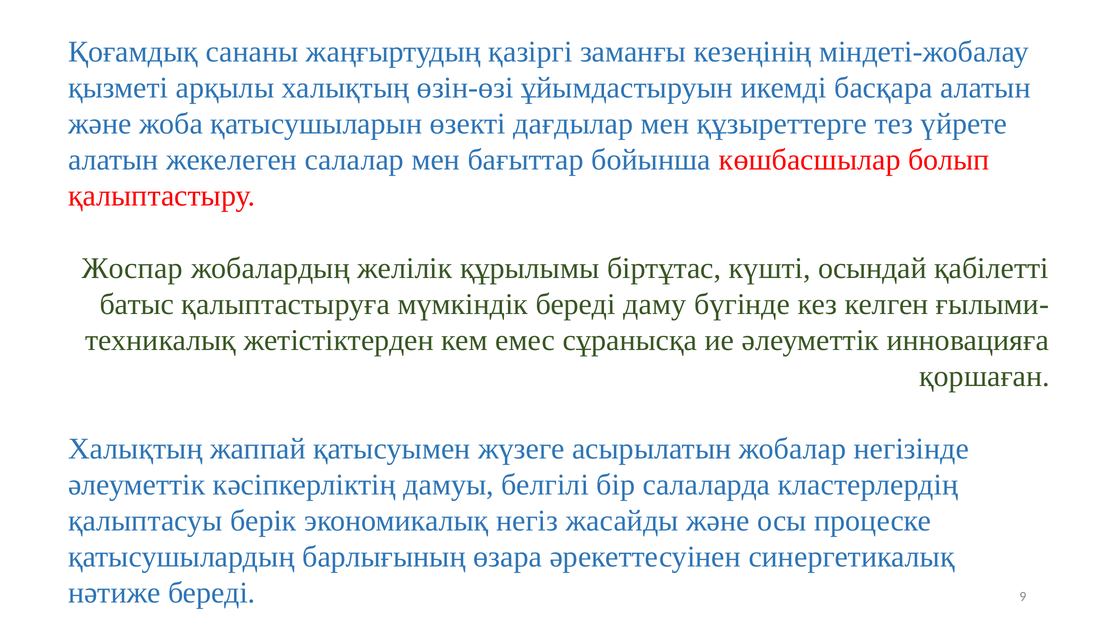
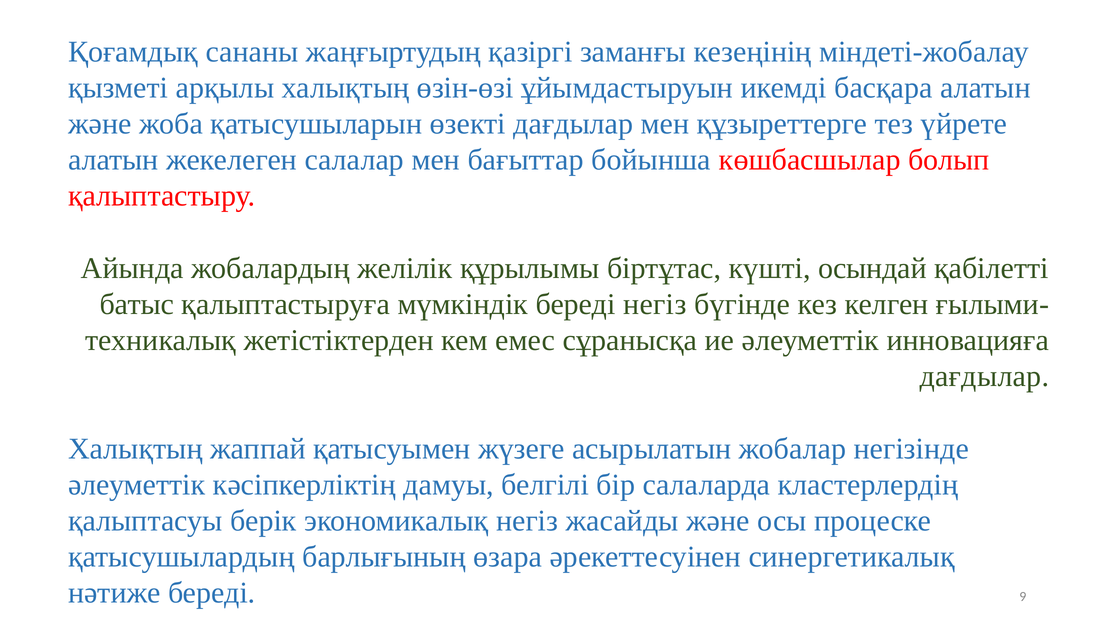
Жоспар: Жоспар -> Айында
береді даму: даму -> негіз
қоршаған at (985, 376): қоршаған -> дағдылар
